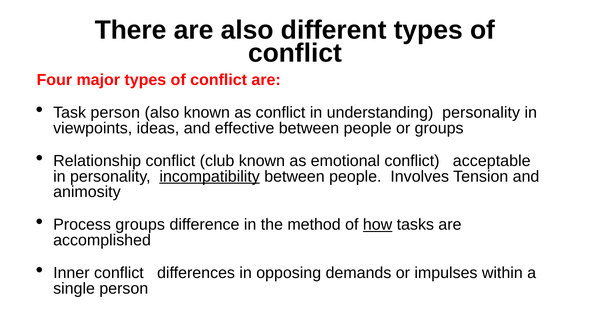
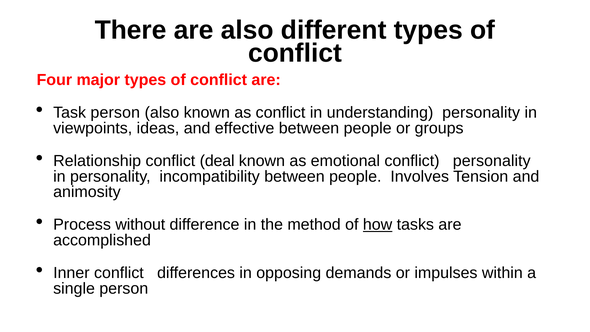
club: club -> deal
conflict acceptable: acceptable -> personality
incompatibility underline: present -> none
Process groups: groups -> without
